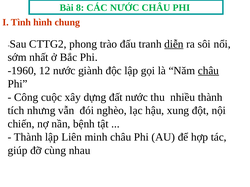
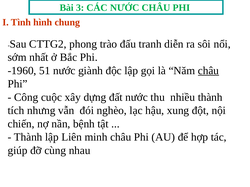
8: 8 -> 3
diễn underline: present -> none
12: 12 -> 51
